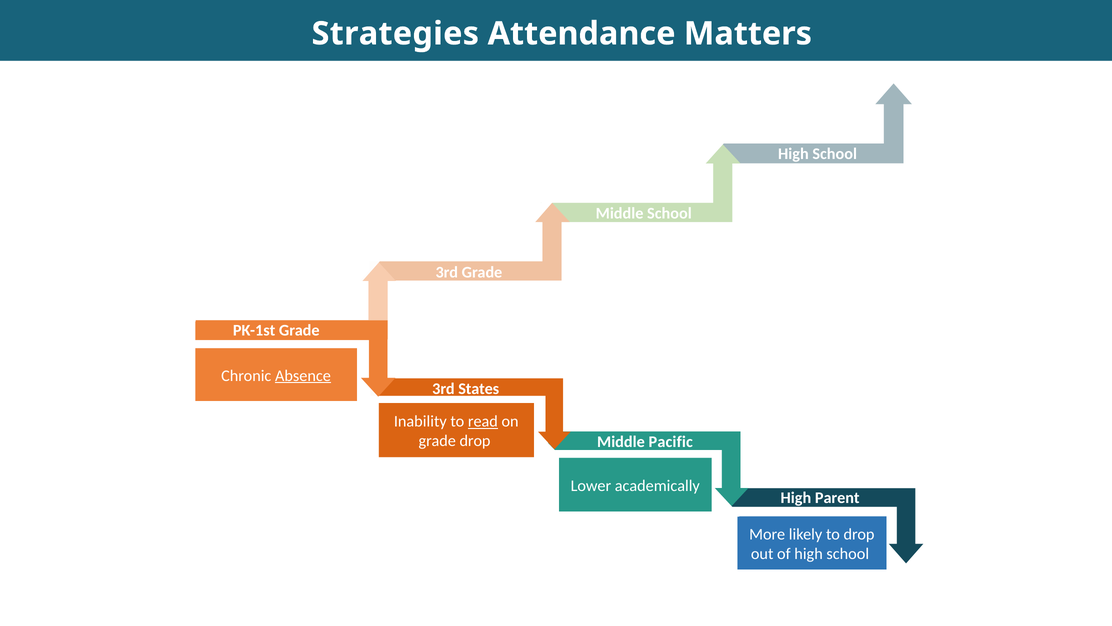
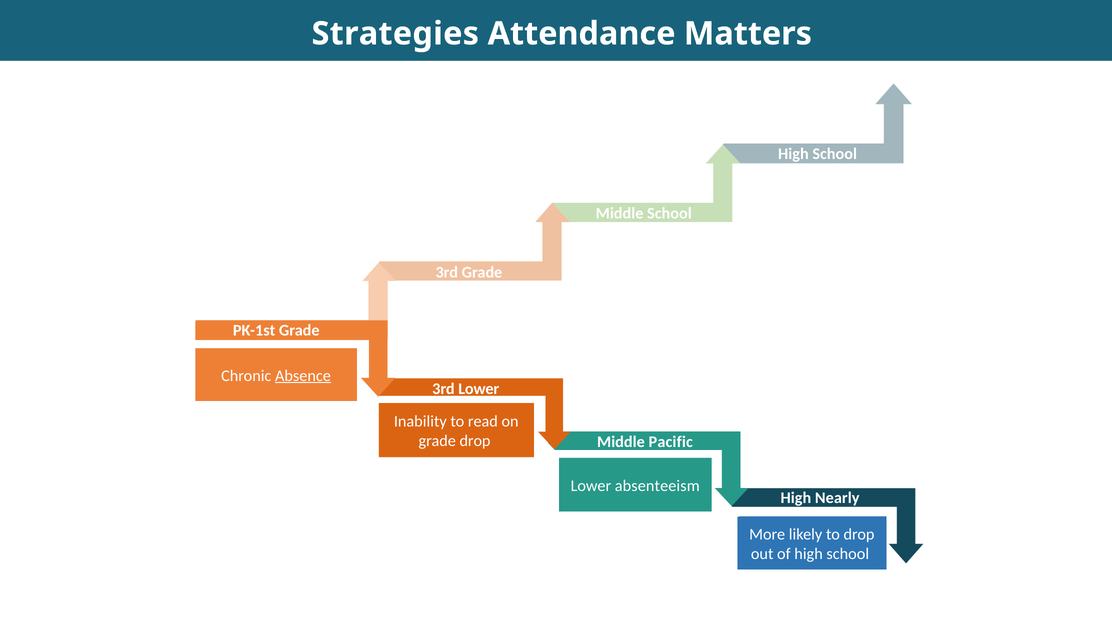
3rd States: States -> Lower
read underline: present -> none
academically: academically -> absenteeism
Parent: Parent -> Nearly
